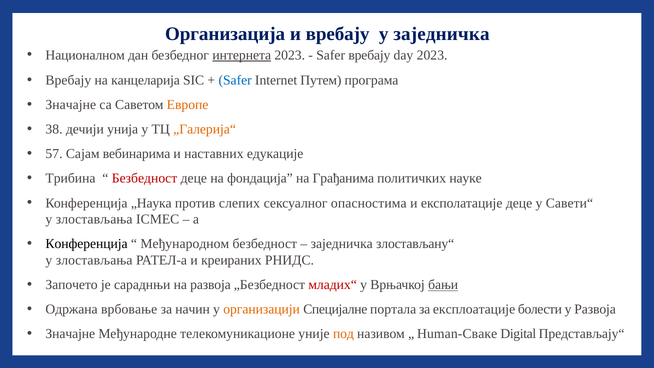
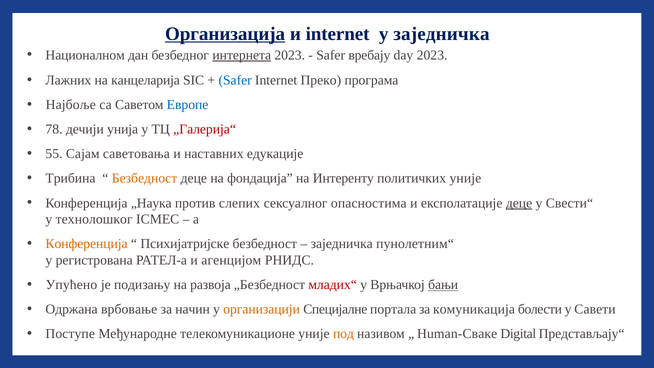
Организација underline: none -> present
и вребају: вребају -> internet
Вребају at (68, 80): Вребају -> Лажних
Путем: Путем -> Преко
Значајне at (71, 105): Значајне -> Најбоље
Европе colour: orange -> blue
38: 38 -> 78
„Галерија“ colour: orange -> red
57: 57 -> 55
вебинарима: вебинарима -> саветовања
Безбедност at (145, 178) colour: red -> orange
Грађанима: Грађанима -> Интеренту
политичких науке: науке -> унијe
деце at (519, 203) underline: none -> present
Савети“: Савети“ -> Свести“
злостављања at (94, 219): злостављања -> технолошког
Конференција at (87, 244) colour: black -> orange
Међународном: Међународном -> Психијатријске
злостављану“: злостављану“ -> пунолетним“
злостављања at (94, 260): злостављања -> регистрована
креираних: креираних -> агенцијом
Започето: Започето -> Упућено
сараднњи: сараднњи -> подизању
експлоатације: експлоатације -> комуникација
у Развоја: Развоја -> Савети
Значајне at (70, 334): Значајне -> Поступе
